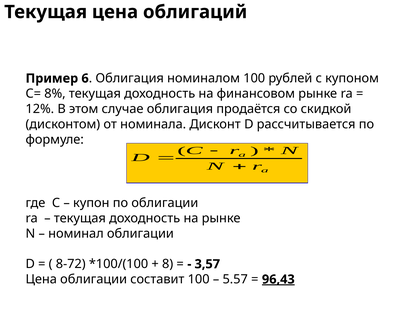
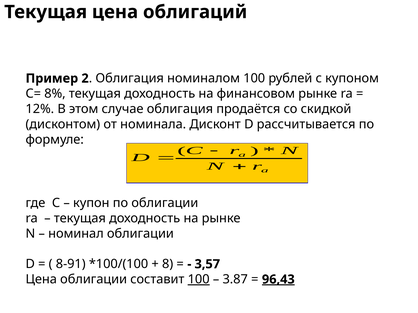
6: 6 -> 2
8-72: 8-72 -> 8-91
100 at (199, 280) underline: none -> present
5.57: 5.57 -> 3.87
